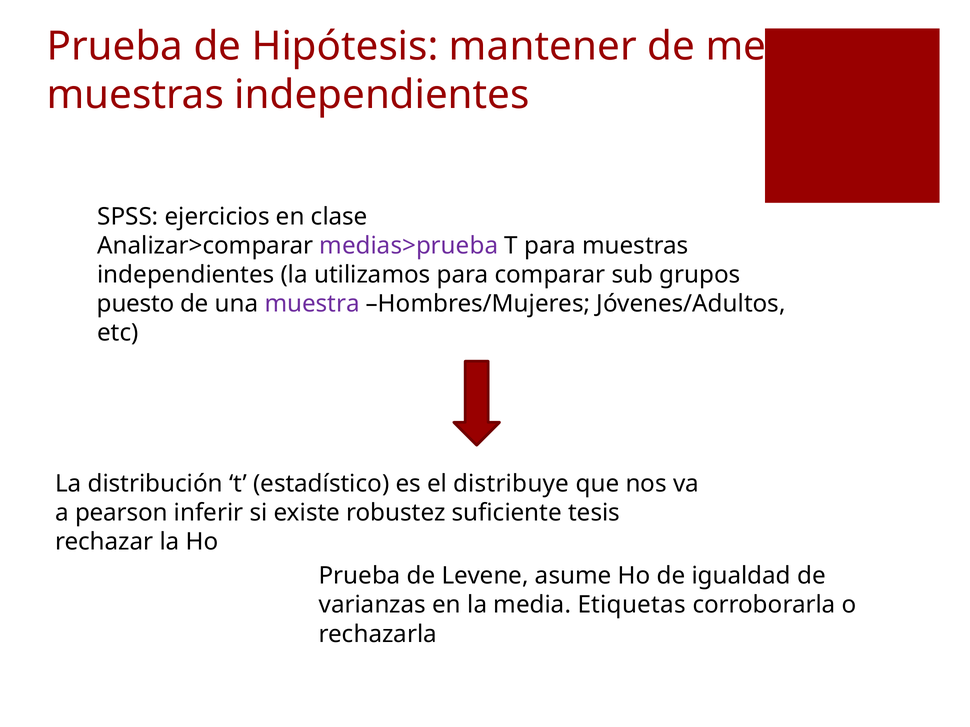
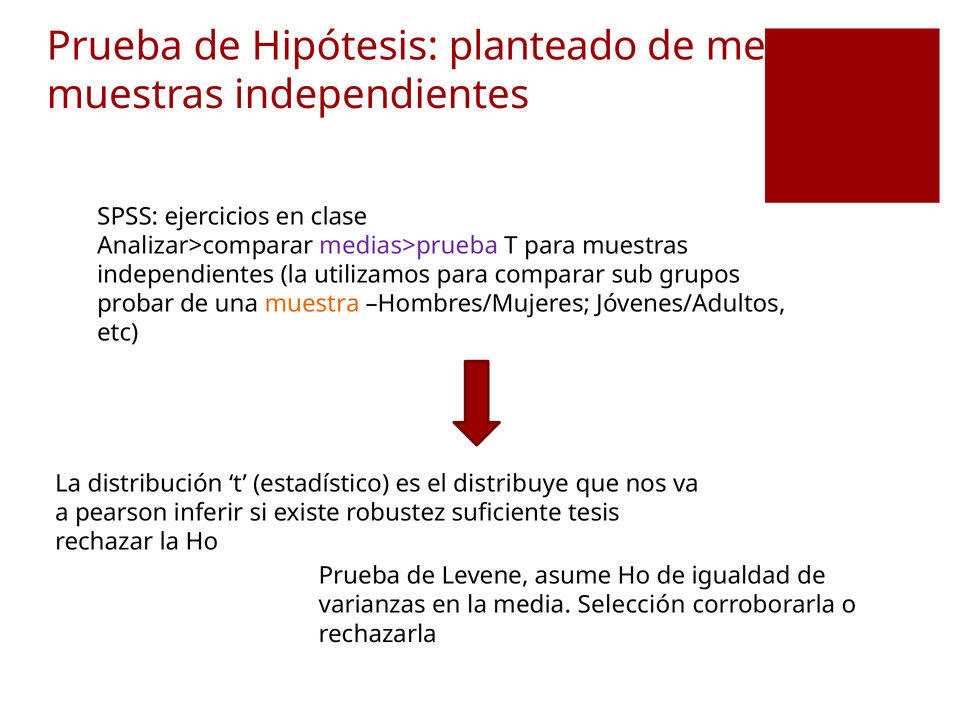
mantener: mantener -> planteado
puesto: puesto -> probar
muestra colour: purple -> orange
Etiquetas: Etiquetas -> Selección
